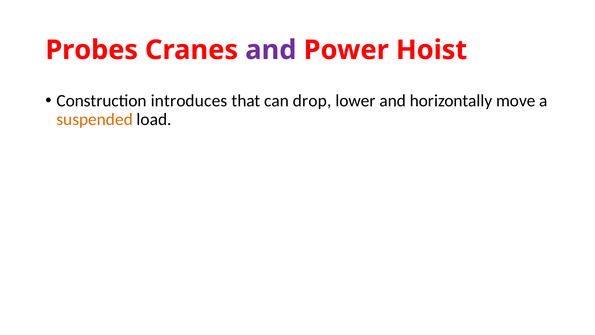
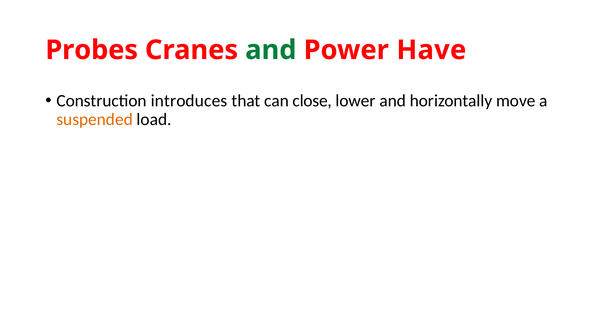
and at (271, 50) colour: purple -> green
Hoist: Hoist -> Have
drop: drop -> close
